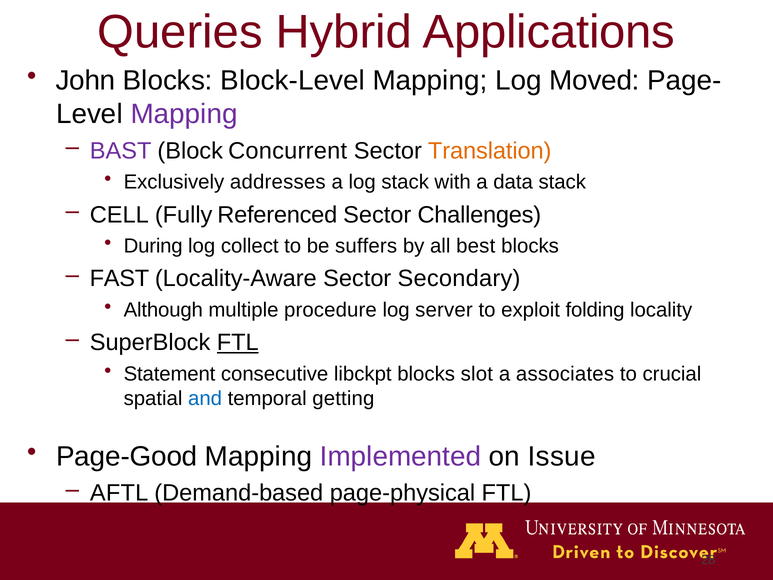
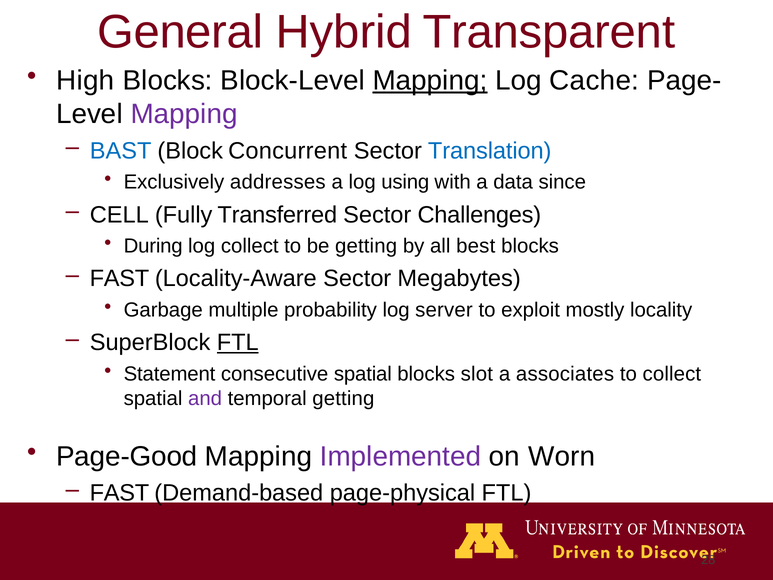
Queries: Queries -> General
Applications: Applications -> Transparent
John: John -> High
Mapping at (430, 81) underline: none -> present
Moved: Moved -> Cache
BAST colour: purple -> blue
Translation colour: orange -> blue
log stack: stack -> using
data stack: stack -> since
Referenced: Referenced -> Transferred
be suffers: suffers -> getting
Secondary: Secondary -> Megabytes
Although: Although -> Garbage
procedure: procedure -> probability
folding: folding -> mostly
consecutive libckpt: libckpt -> spatial
to crucial: crucial -> collect
and colour: blue -> purple
Issue: Issue -> Worn
AFTL at (119, 493): AFTL -> FAST
